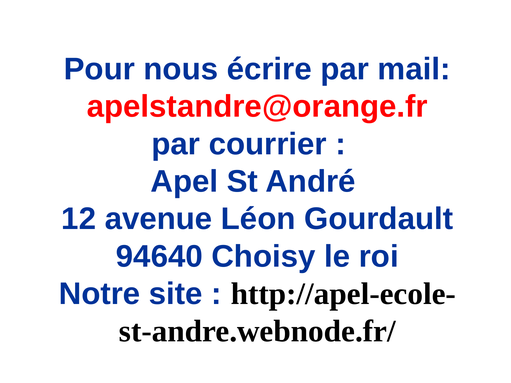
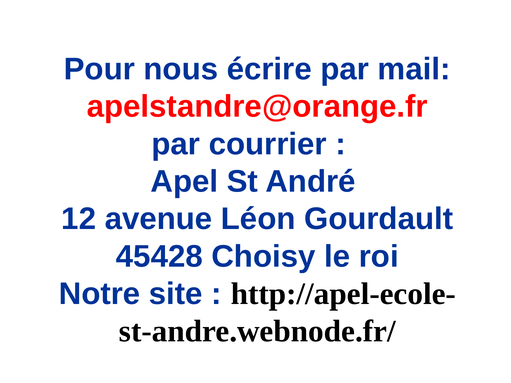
94640: 94640 -> 45428
